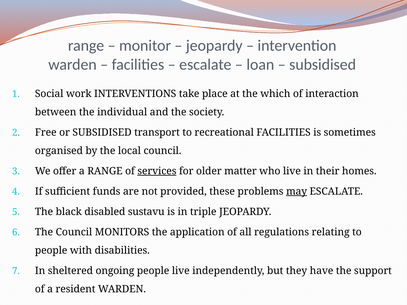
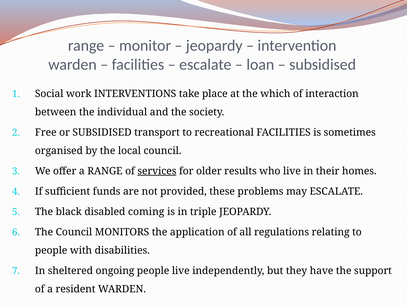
matter: matter -> results
may underline: present -> none
sustavu: sustavu -> coming
